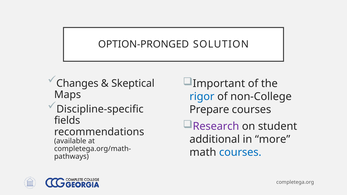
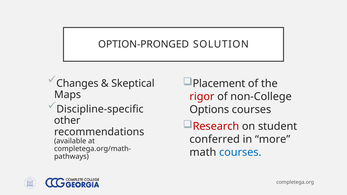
Important: Important -> Placement
rigor colour: blue -> red
Prepare: Prepare -> Options
fields: fields -> other
Research colour: purple -> red
additional: additional -> conferred
